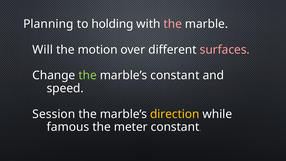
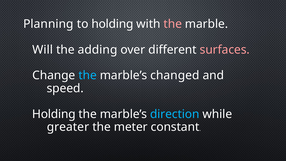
motion: motion -> adding
the at (88, 75) colour: light green -> light blue
marble’s constant: constant -> changed
Session at (54, 114): Session -> Holding
direction colour: yellow -> light blue
famous: famous -> greater
